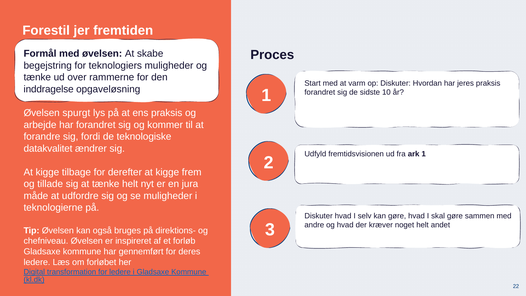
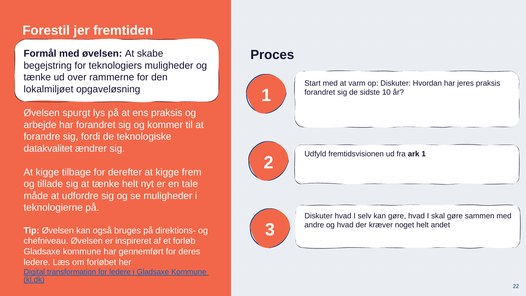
inddragelse: inddragelse -> lokalmiljøet
jura: jura -> tale
